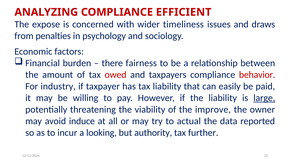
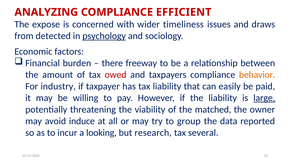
penalties: penalties -> detected
psychology underline: none -> present
fairness: fairness -> freeway
behavior colour: red -> orange
improve: improve -> matched
actual: actual -> group
authority: authority -> research
further: further -> several
